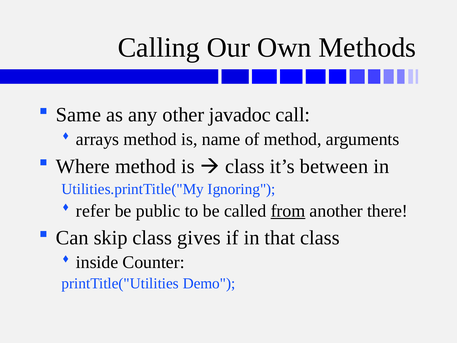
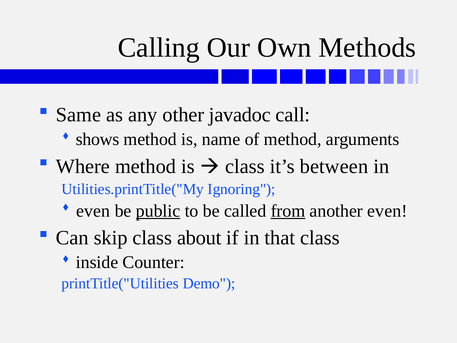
arrays: arrays -> shows
refer at (93, 211): refer -> even
public underline: none -> present
another there: there -> even
gives: gives -> about
